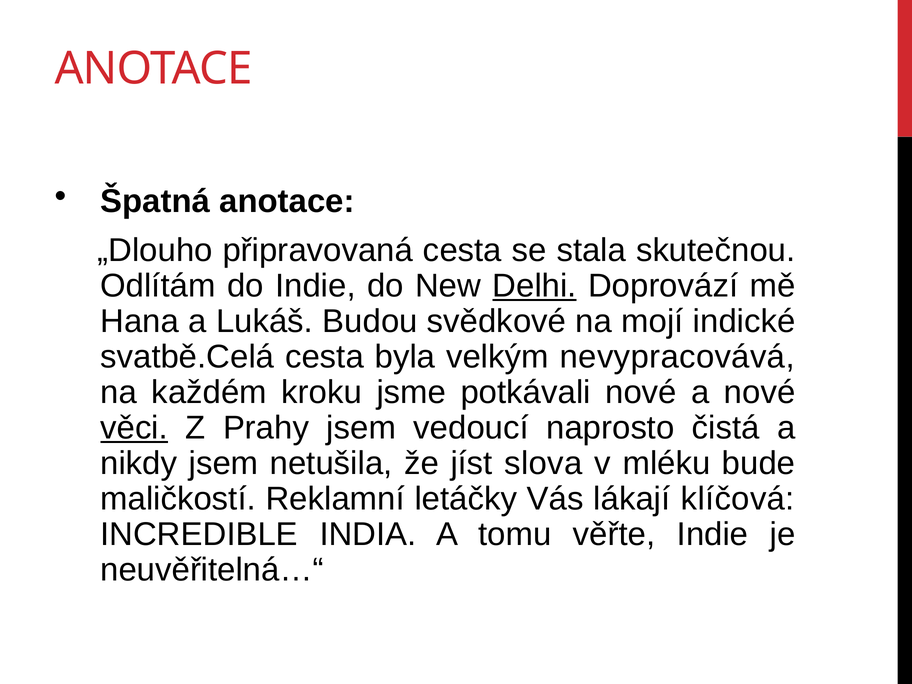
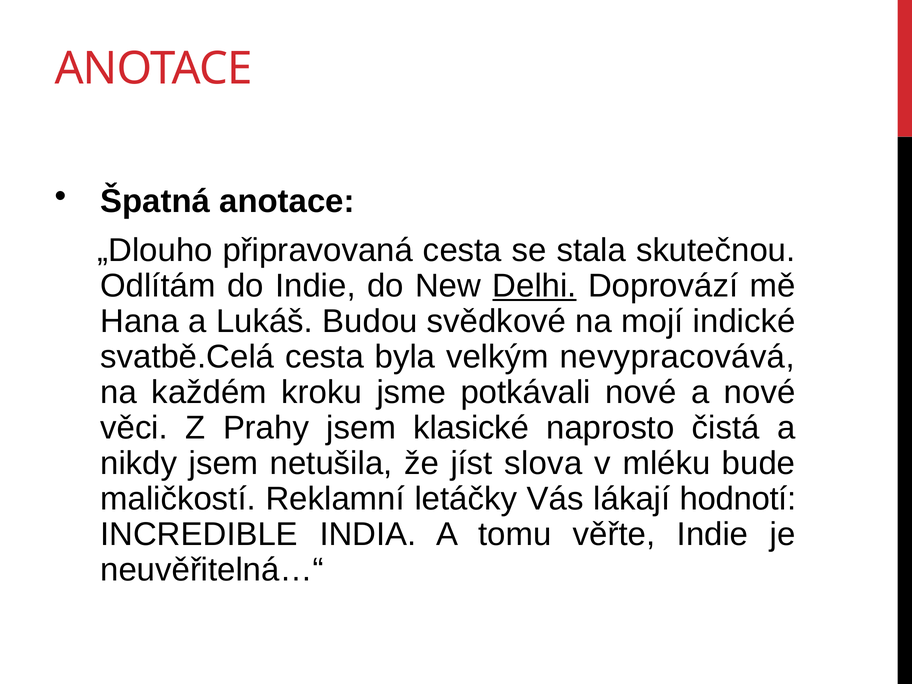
věci underline: present -> none
vedoucí: vedoucí -> klasické
klíčová: klíčová -> hodnotí
